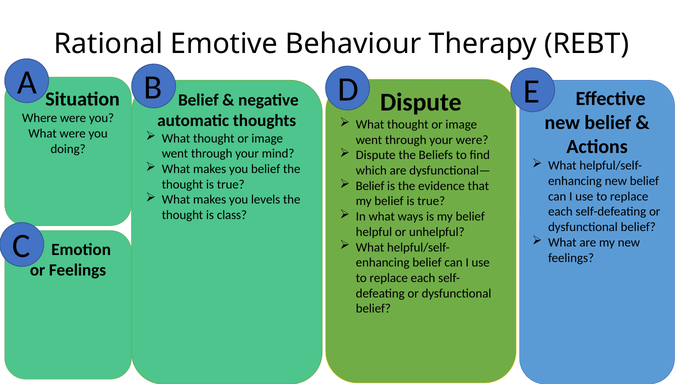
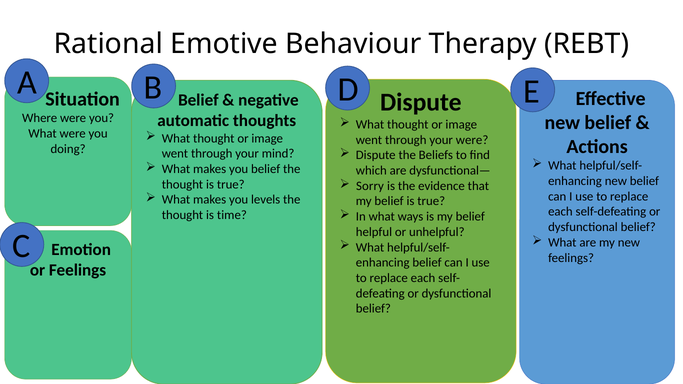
Belief at (370, 186): Belief -> Sorry
class: class -> time
